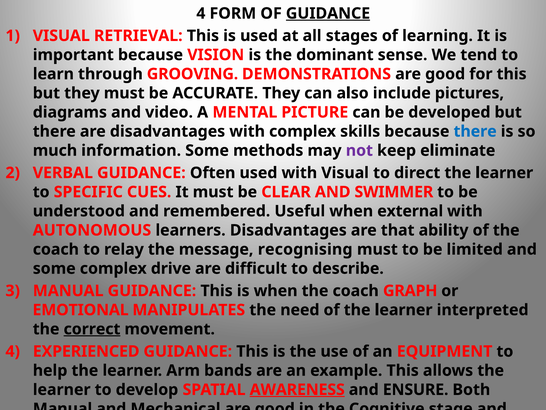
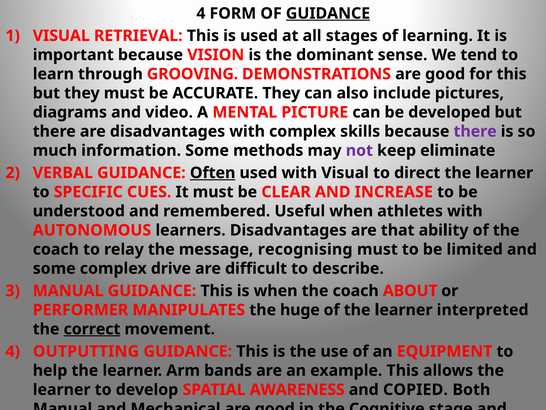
there at (475, 131) colour: blue -> purple
Often underline: none -> present
SWIMMER: SWIMMER -> INCREASE
external: external -> athletes
GRAPH: GRAPH -> ABOUT
EMOTIONAL: EMOTIONAL -> PERFORMER
need: need -> huge
EXPERIENCED: EXPERIENCED -> OUTPUTTING
AWARENESS underline: present -> none
ENSURE: ENSURE -> COPIED
